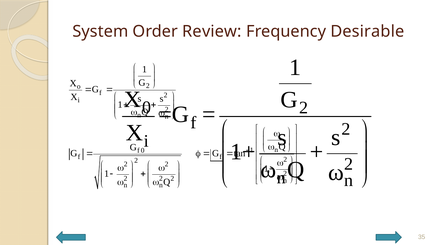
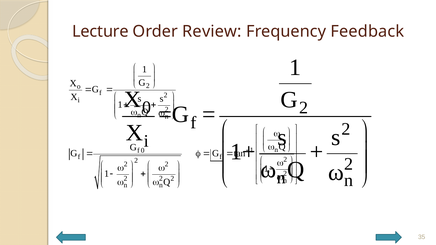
System: System -> Lecture
Desirable: Desirable -> Feedback
